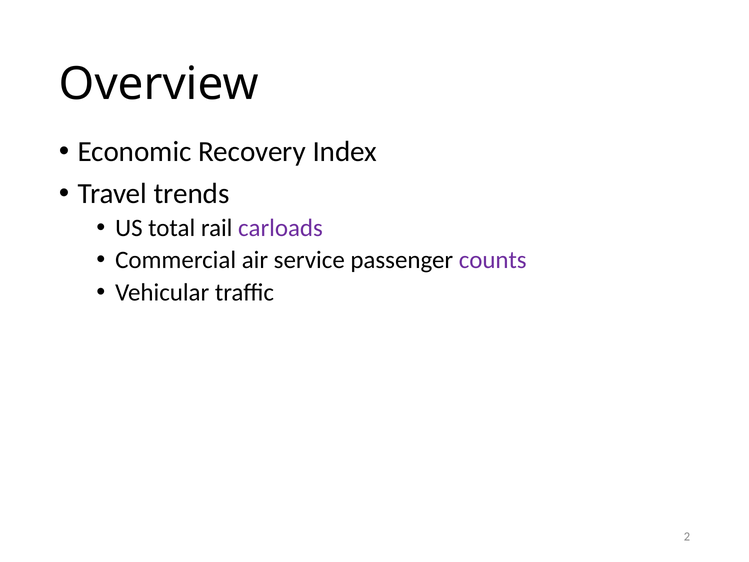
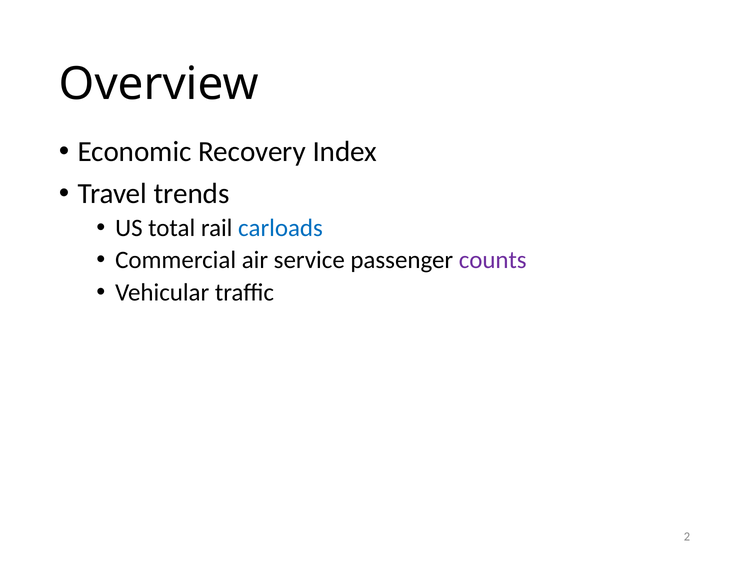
carloads colour: purple -> blue
